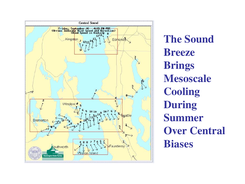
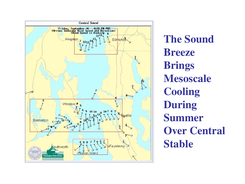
Biases: Biases -> Stable
